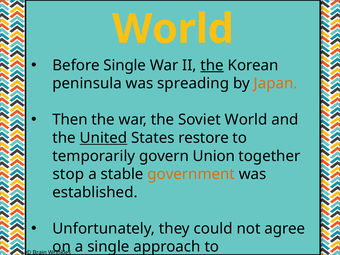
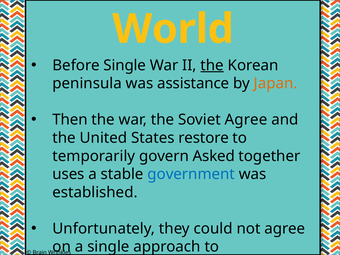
spreading: spreading -> assistance
Soviet World: World -> Agree
United underline: present -> none
Union: Union -> Asked
stop: stop -> uses
government at (191, 174) colour: orange -> blue
